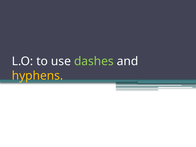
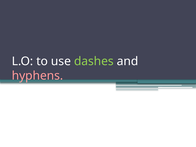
hyphens colour: yellow -> pink
